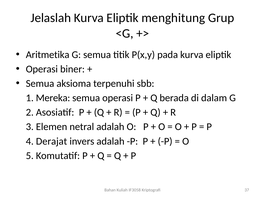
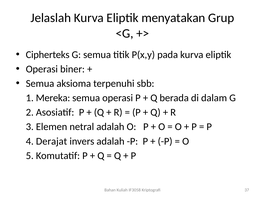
menghitung: menghitung -> menyatakan
Aritmetika: Aritmetika -> Cipherteks
